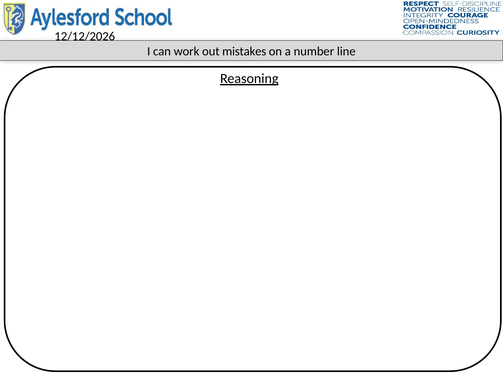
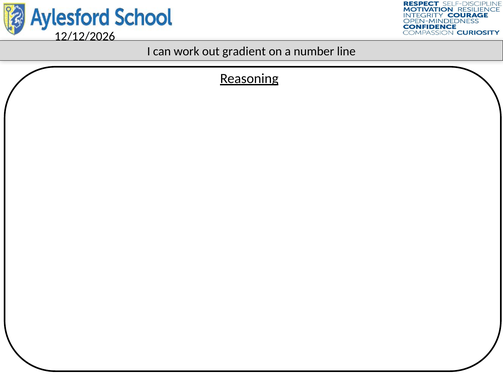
mistakes: mistakes -> gradient
